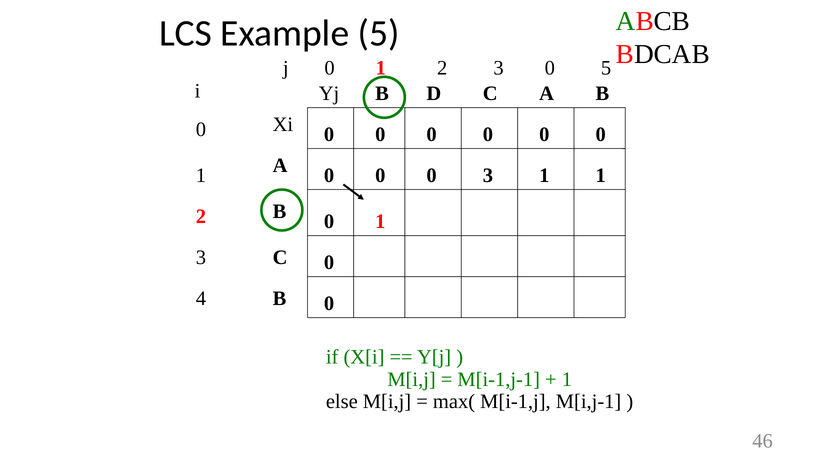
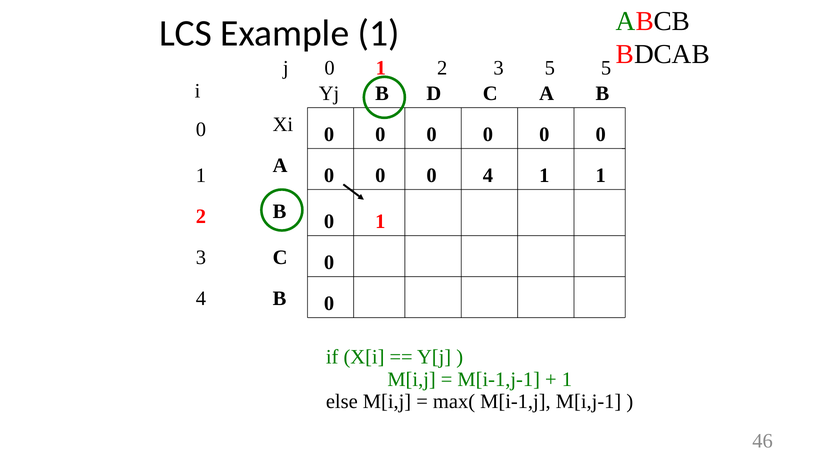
Example 5: 5 -> 1
3 0: 0 -> 5
0 3: 3 -> 4
